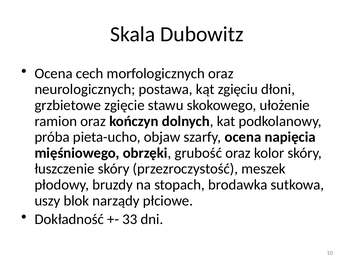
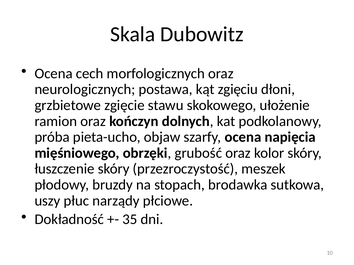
blok: blok -> płuc
33: 33 -> 35
